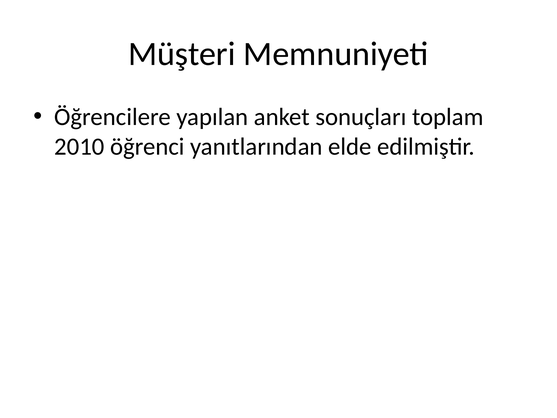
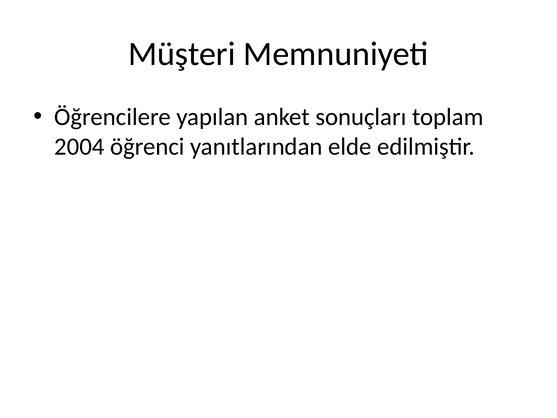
2010: 2010 -> 2004
